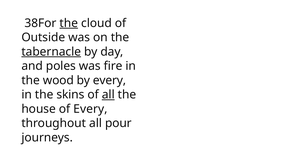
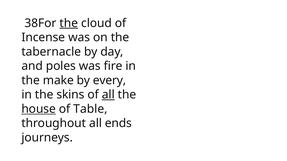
Outside: Outside -> Incense
tabernacle underline: present -> none
wood: wood -> make
house underline: none -> present
of Every: Every -> Table
pour: pour -> ends
